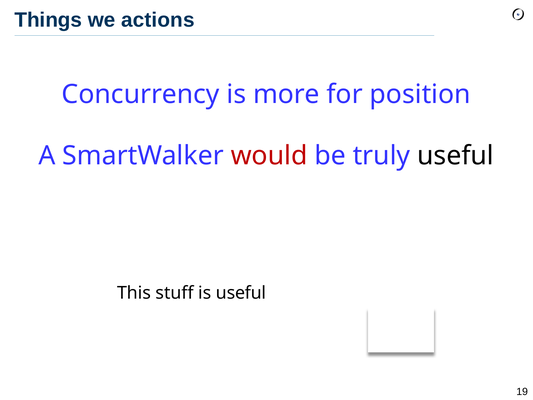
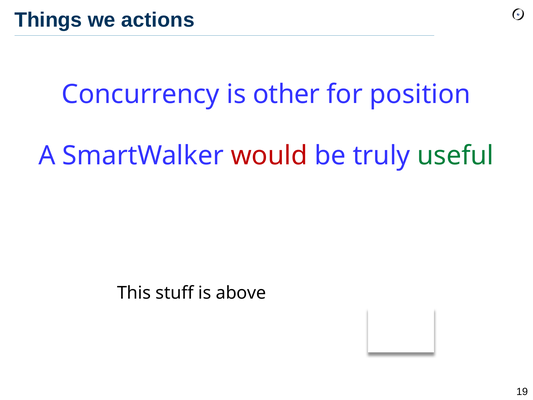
more: more -> other
useful at (455, 156) colour: black -> green
is useful: useful -> above
